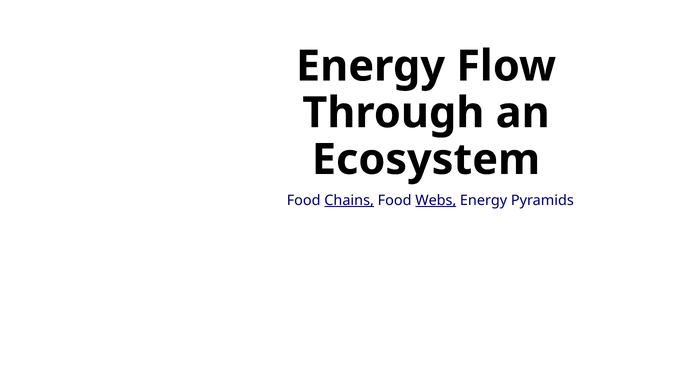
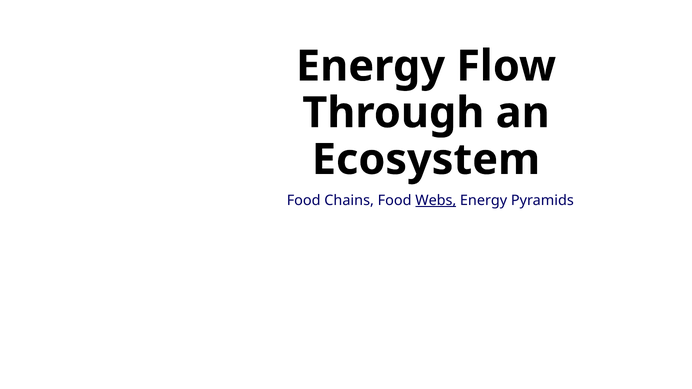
Chains underline: present -> none
